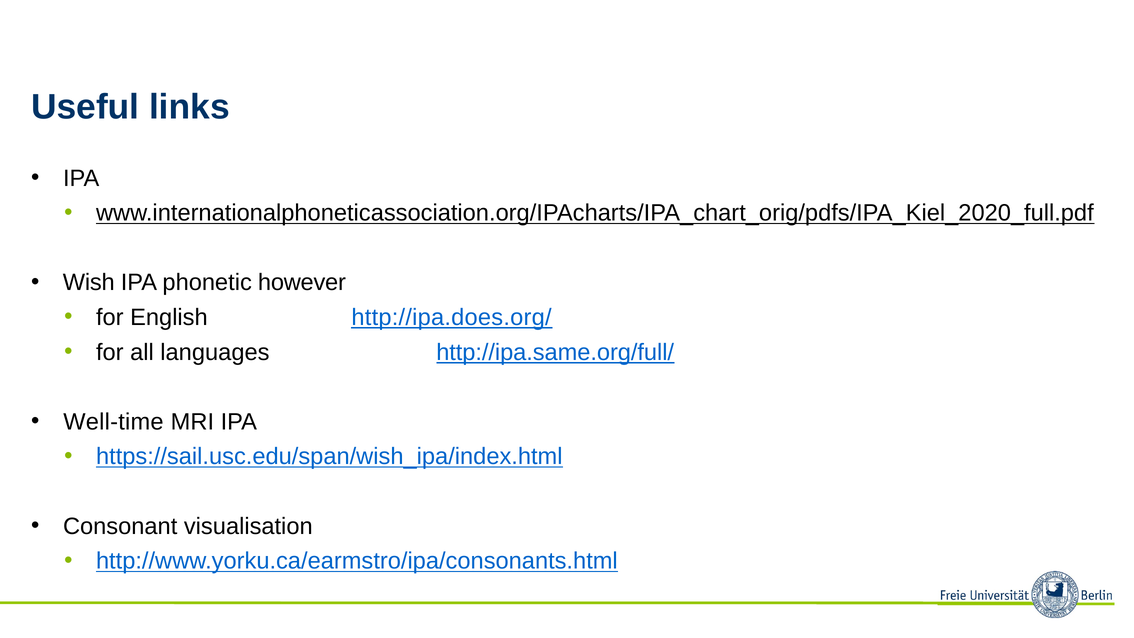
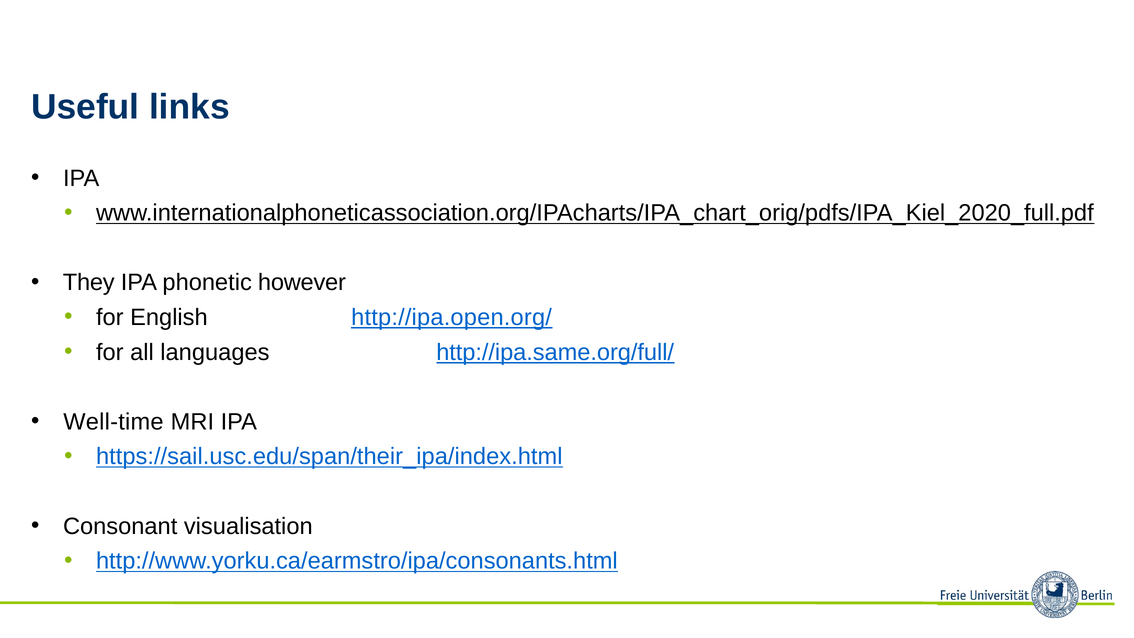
Wish: Wish -> They
http://ipa.does.org/: http://ipa.does.org/ -> http://ipa.open.org/
https://sail.usc.edu/span/wish_ipa/index.html: https://sail.usc.edu/span/wish_ipa/index.html -> https://sail.usc.edu/span/their_ipa/index.html
